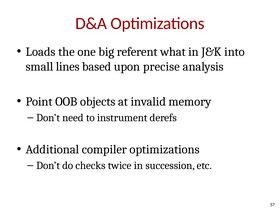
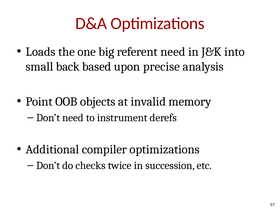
referent what: what -> need
lines: lines -> back
